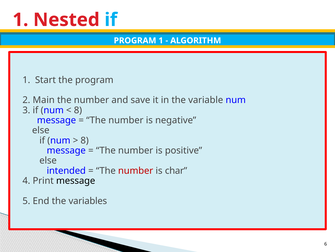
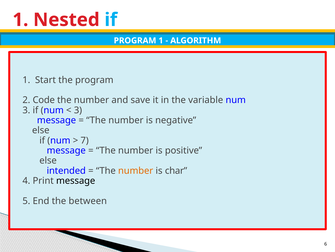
Main: Main -> Code
8 at (78, 110): 8 -> 3
8 at (85, 140): 8 -> 7
number at (136, 170) colour: red -> orange
variables: variables -> between
